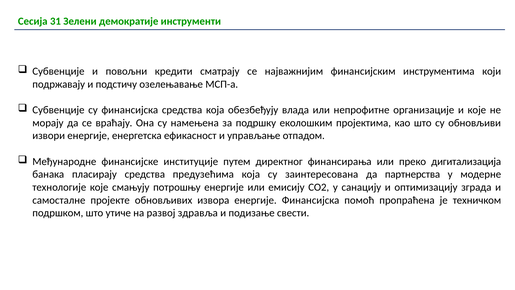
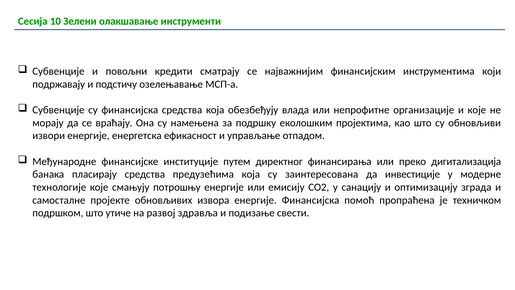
31: 31 -> 10
демократије: демократије -> олакшавање
партнерства: партнерства -> инвестиције
